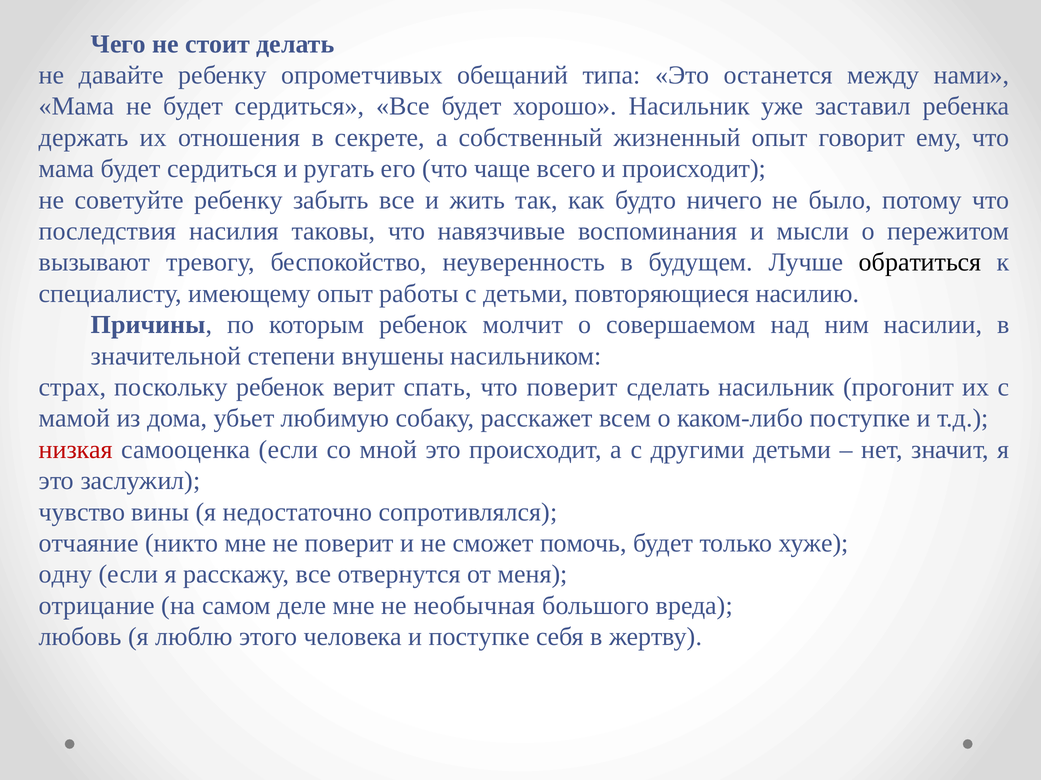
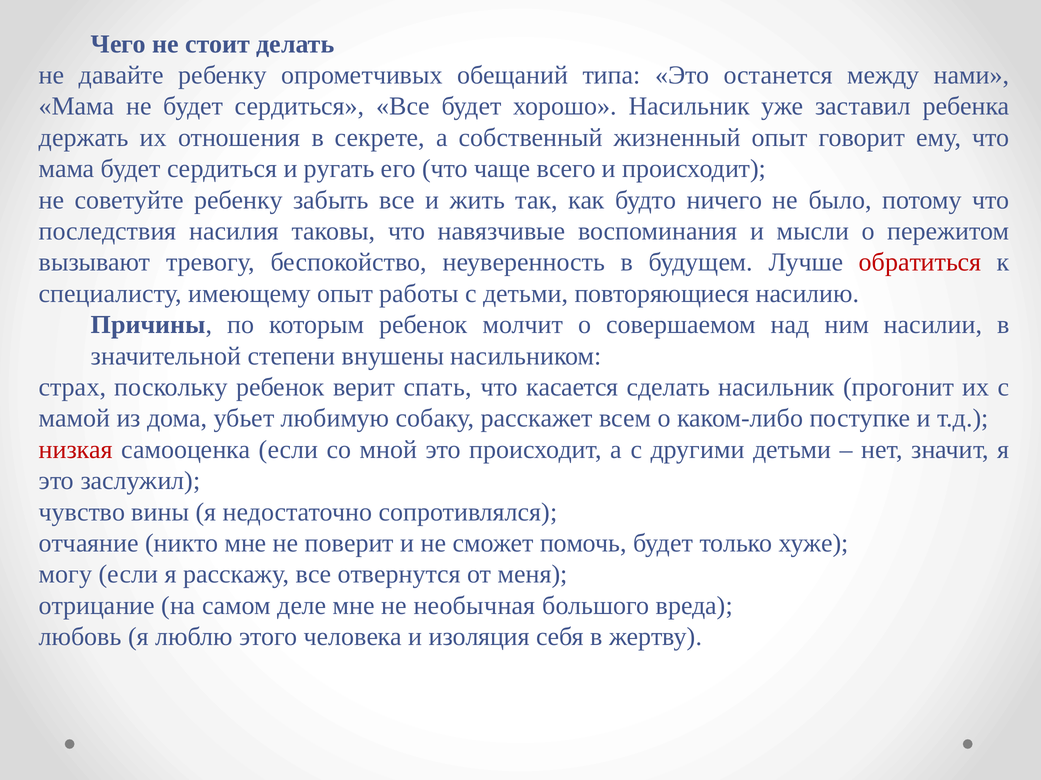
обратиться colour: black -> red
что поверит: поверит -> касается
одну: одну -> могу
и поступке: поступке -> изоляция
